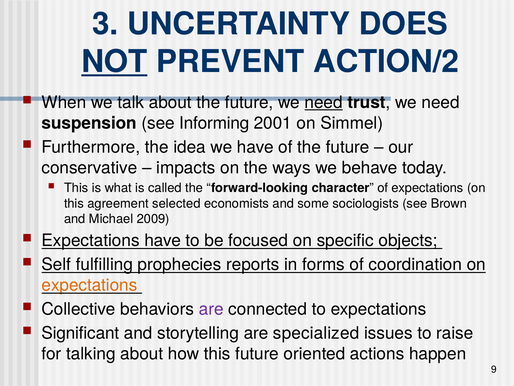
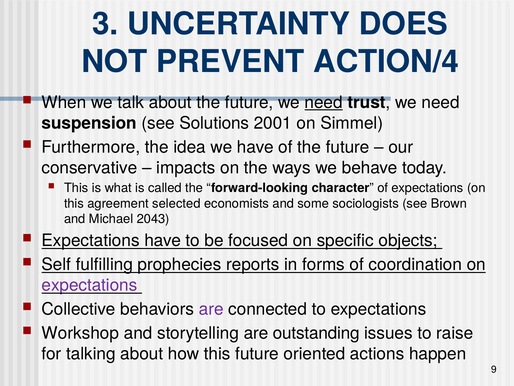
NOT underline: present -> none
ACTION/2: ACTION/2 -> ACTION/4
Informing: Informing -> Solutions
2009: 2009 -> 2043
expectations at (89, 285) colour: orange -> purple
Significant: Significant -> Workshop
specialized: specialized -> outstanding
